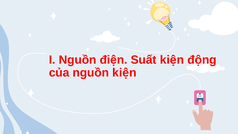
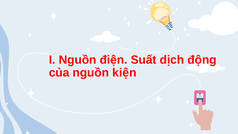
Suất kiện: kiện -> dịch
